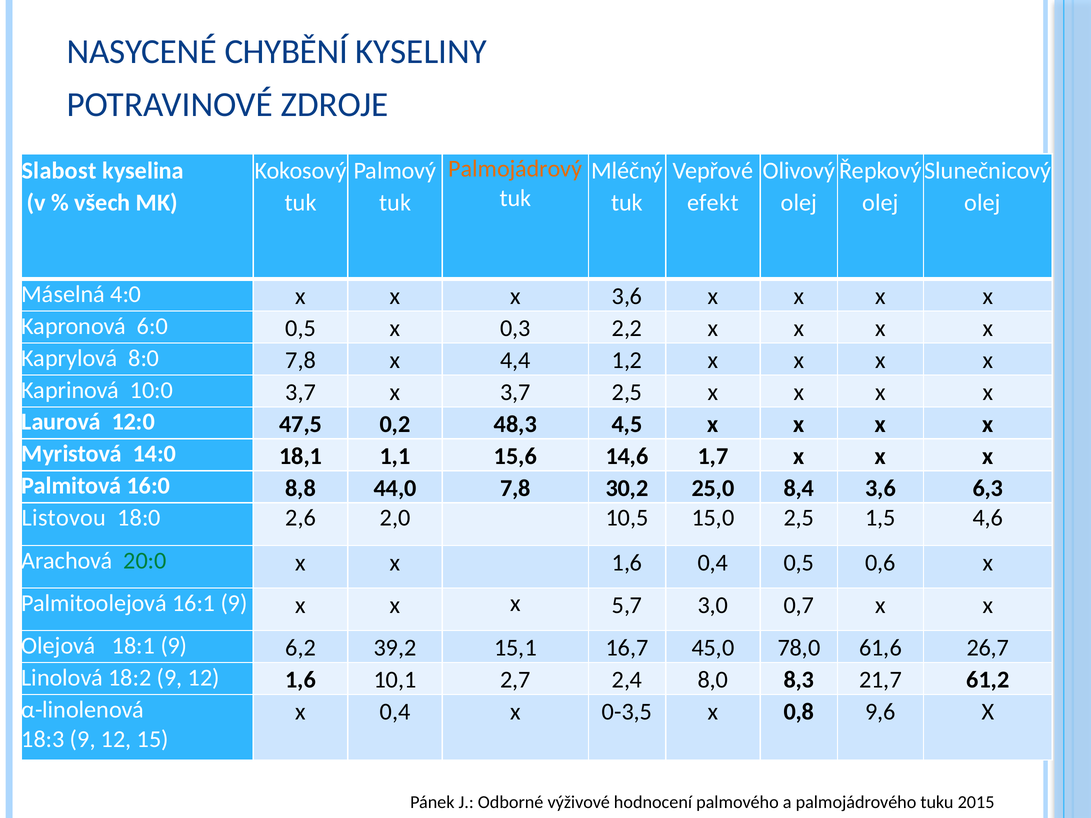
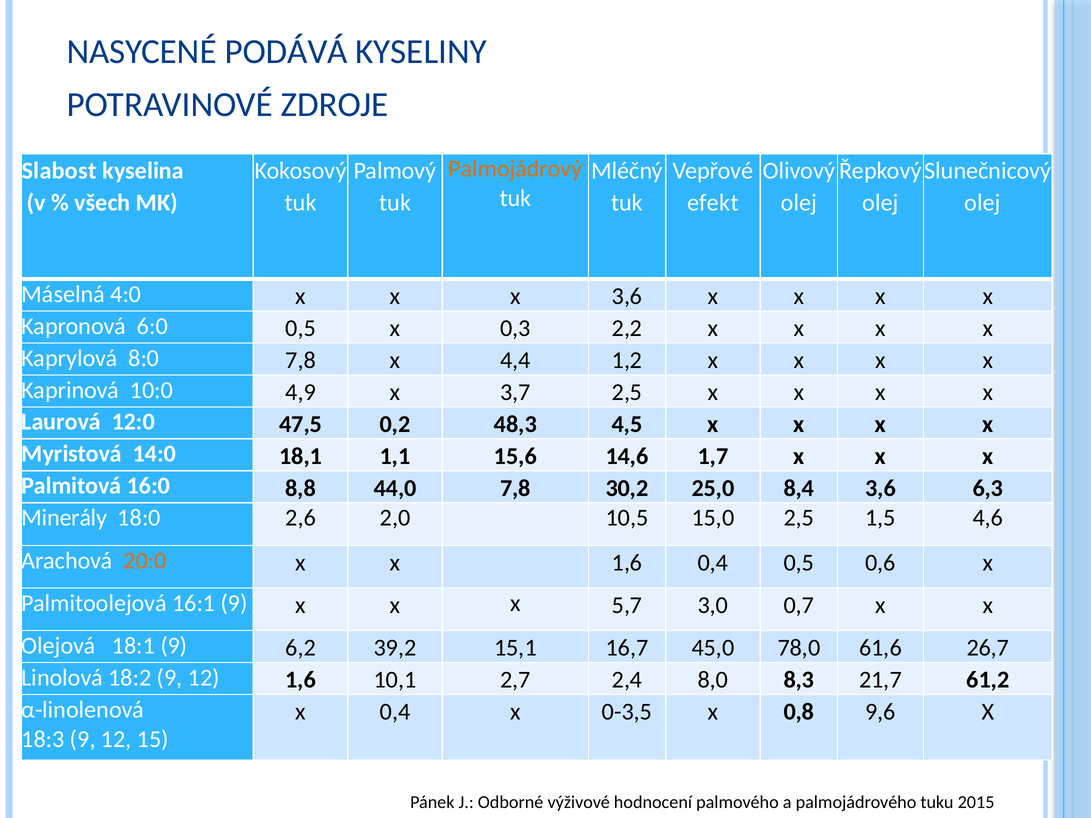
CHYBĚNÍ: CHYBĚNÍ -> PODÁVÁ
10:0 3,7: 3,7 -> 4,9
Listovou: Listovou -> Minerály
20:0 colour: green -> orange
